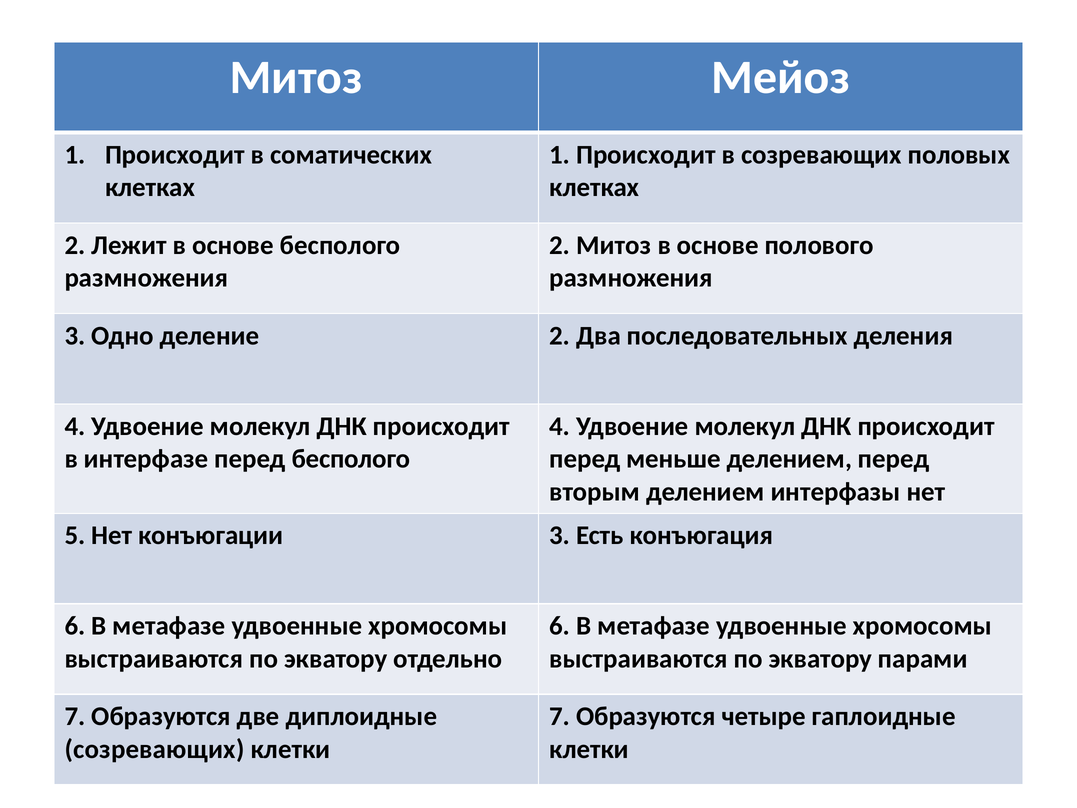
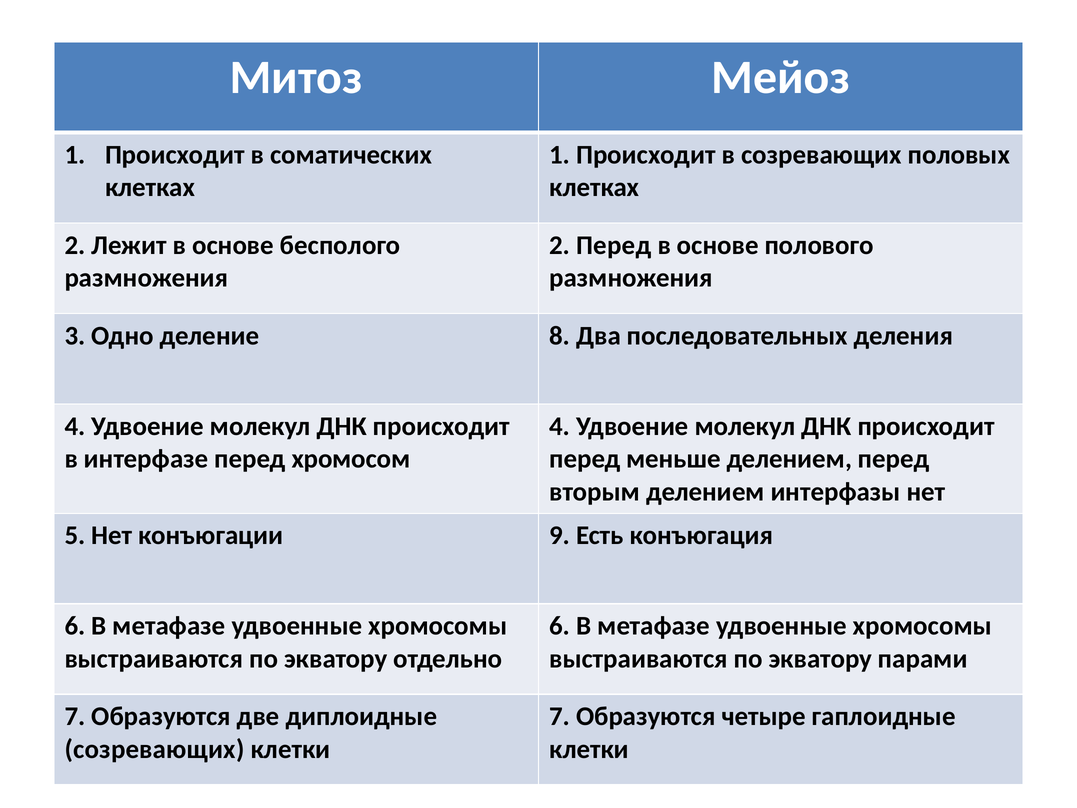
2 Митоз: Митоз -> Перед
деление 2: 2 -> 8
перед бесполого: бесполого -> хромосом
конъюгации 3: 3 -> 9
